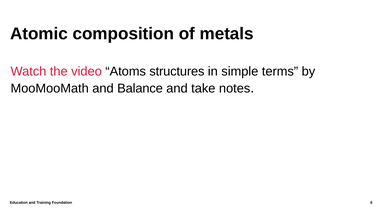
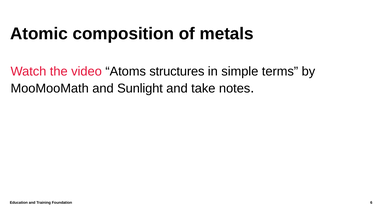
Balance: Balance -> Sunlight
